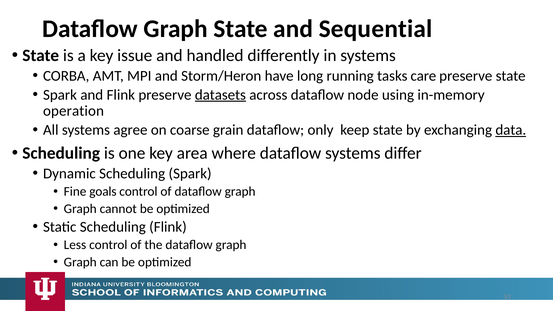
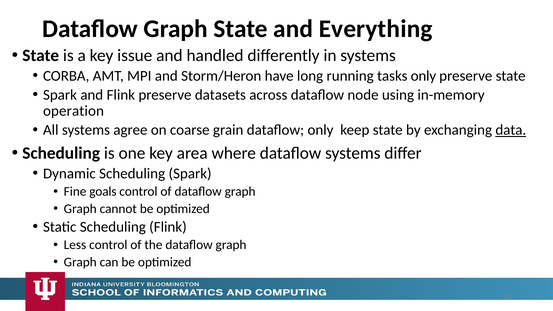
Sequential: Sequential -> Everything
tasks care: care -> only
datasets underline: present -> none
